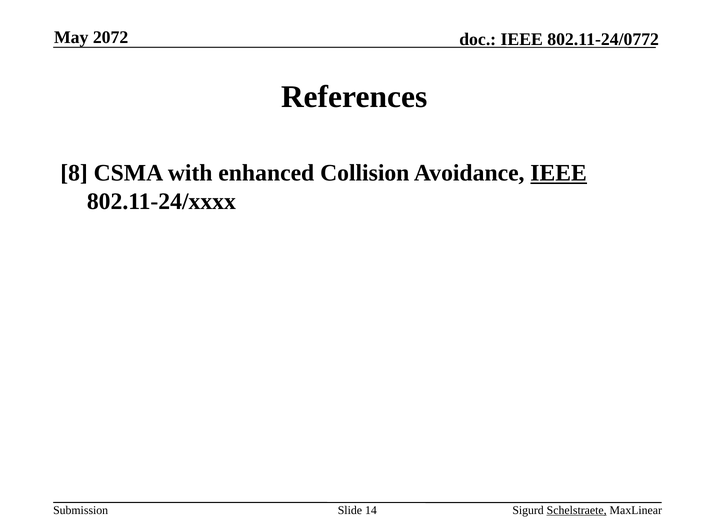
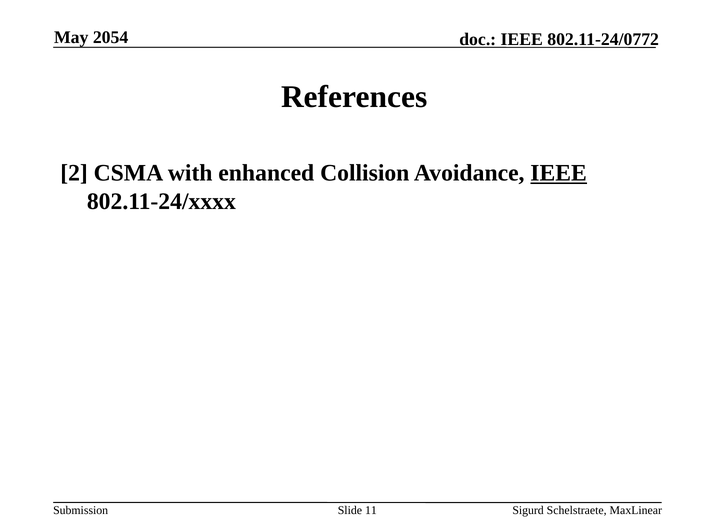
2072: 2072 -> 2054
8: 8 -> 2
14: 14 -> 11
Schelstraete underline: present -> none
